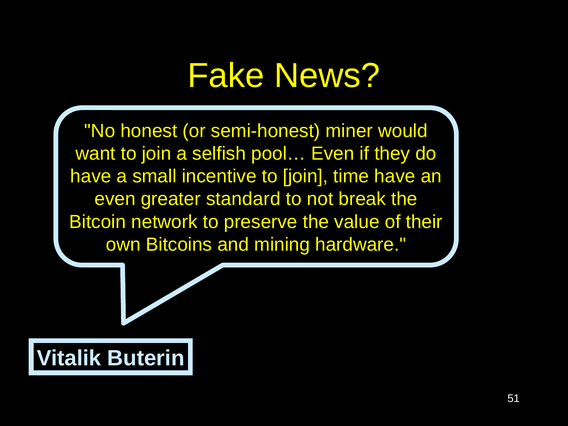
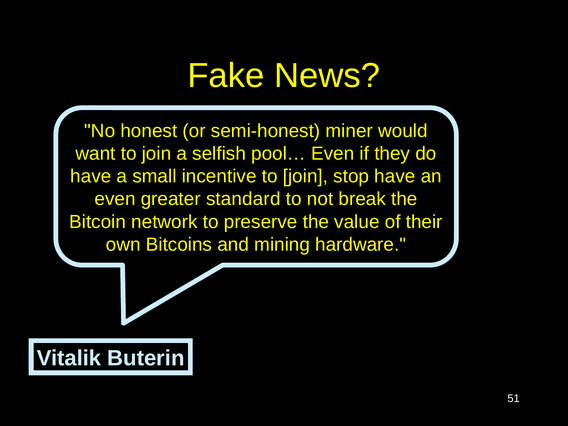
time: time -> stop
